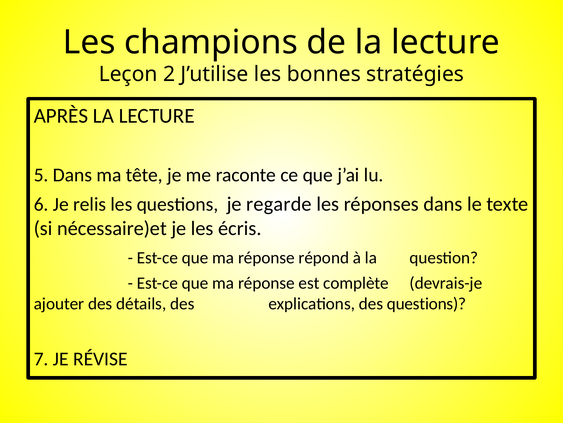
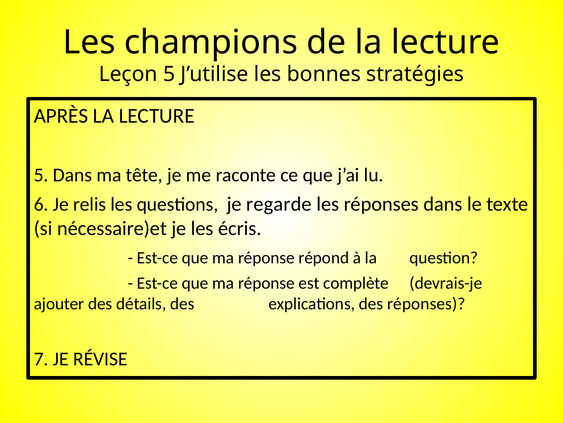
Leçon 2: 2 -> 5
des questions: questions -> réponses
